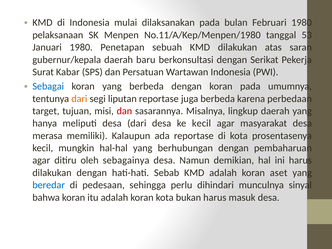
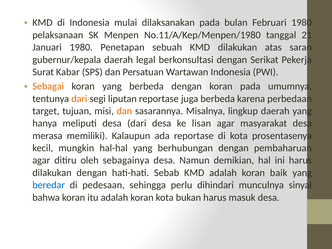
53: 53 -> 21
baru: baru -> legal
Sebagai colour: blue -> orange
dan at (124, 111) colour: red -> orange
ke kecil: kecil -> lisan
aset: aset -> baik
